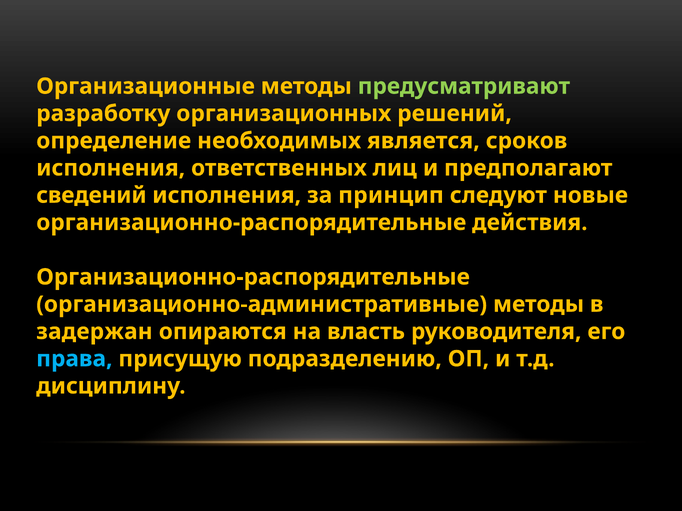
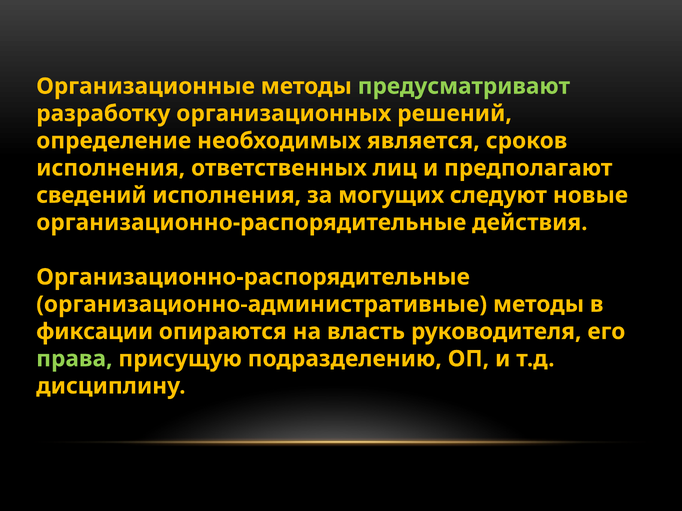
принцип: принцип -> могущих
задержан: задержан -> фиксации
права colour: light blue -> light green
